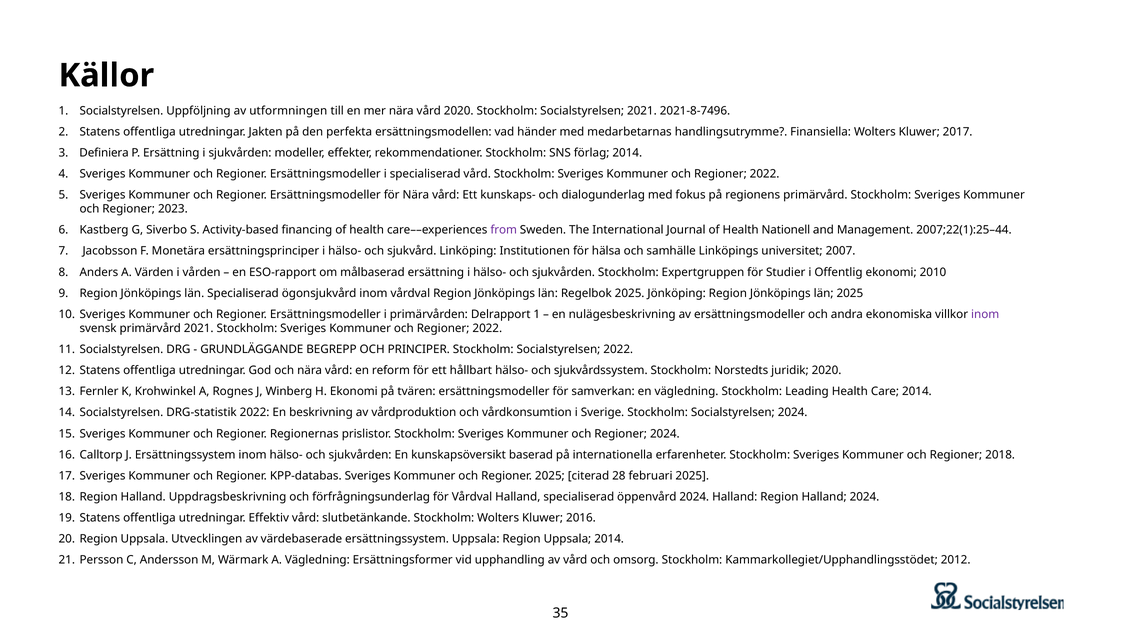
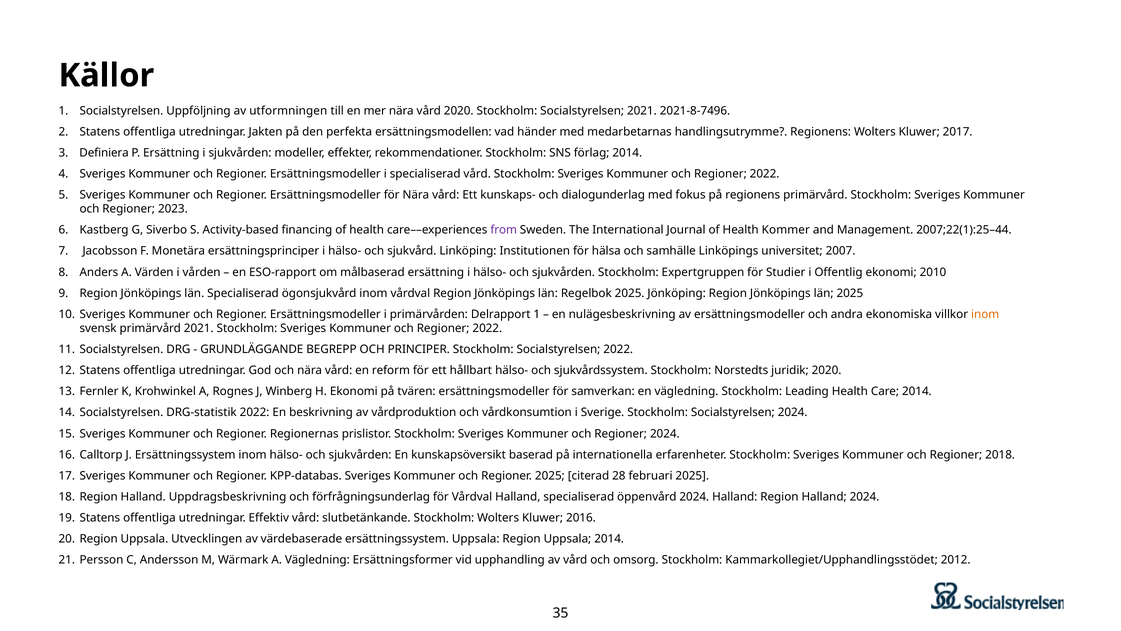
handlingsutrymme Finansiella: Finansiella -> Regionens
Nationell: Nationell -> Kommer
inom at (985, 314) colour: purple -> orange
